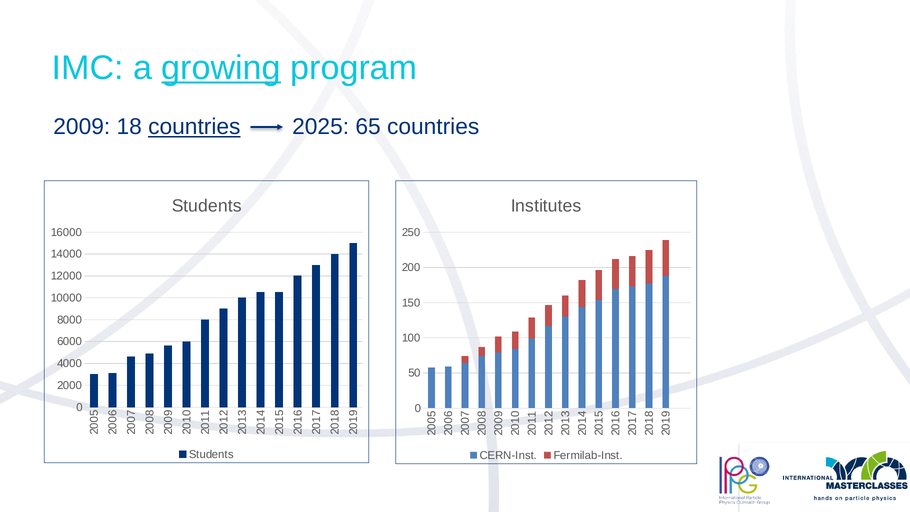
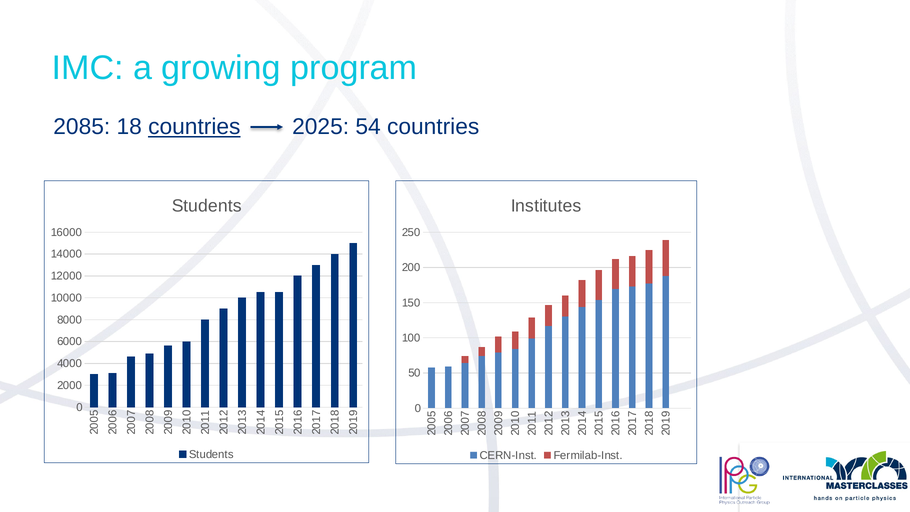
growing underline: present -> none
2009: 2009 -> 2085
65: 65 -> 54
